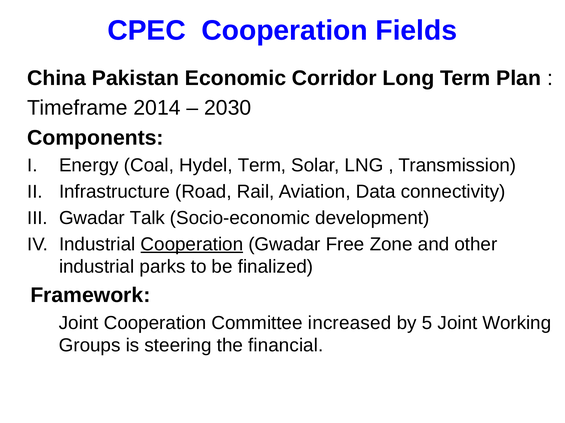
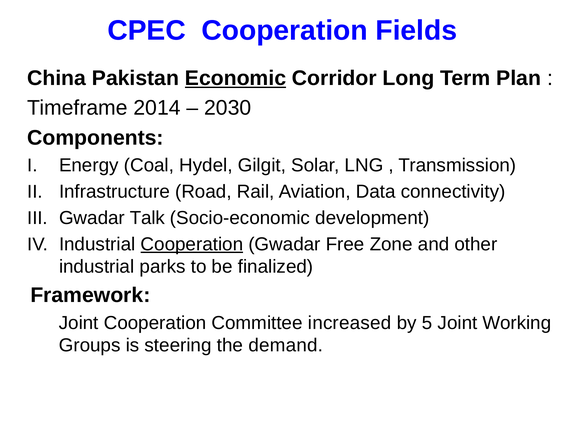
Economic underline: none -> present
Hydel Term: Term -> Gilgit
financial: financial -> demand
